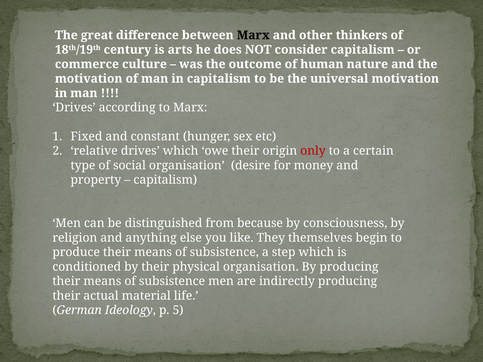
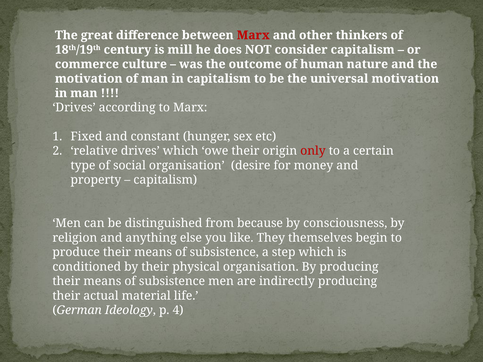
Marx at (253, 35) colour: black -> red
arts: arts -> mill
5: 5 -> 4
